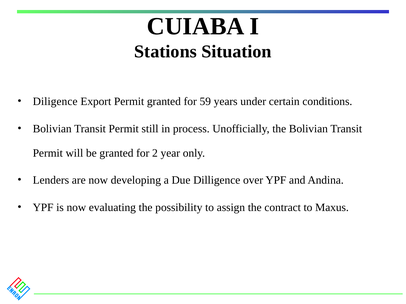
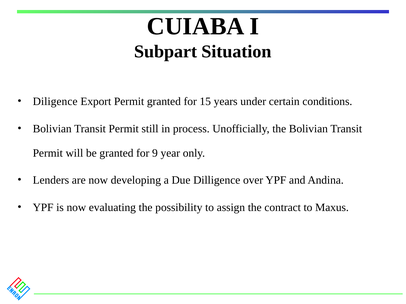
Stations: Stations -> Subpart
59: 59 -> 15
2: 2 -> 9
